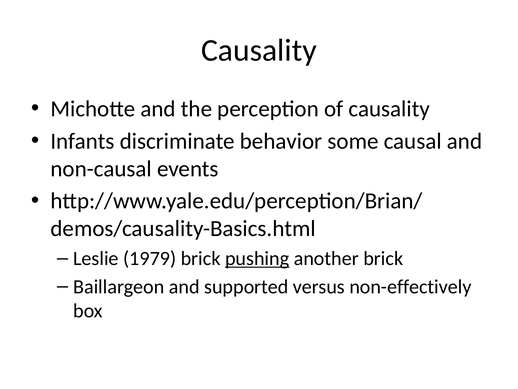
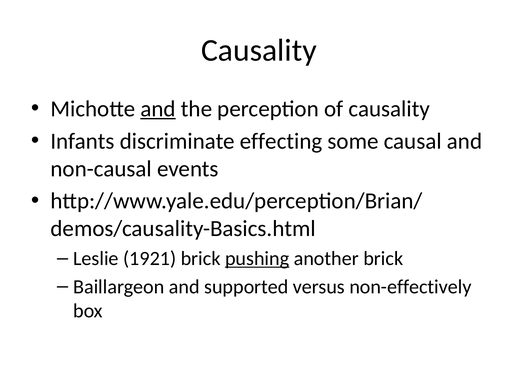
and at (158, 109) underline: none -> present
behavior: behavior -> effecting
1979: 1979 -> 1921
